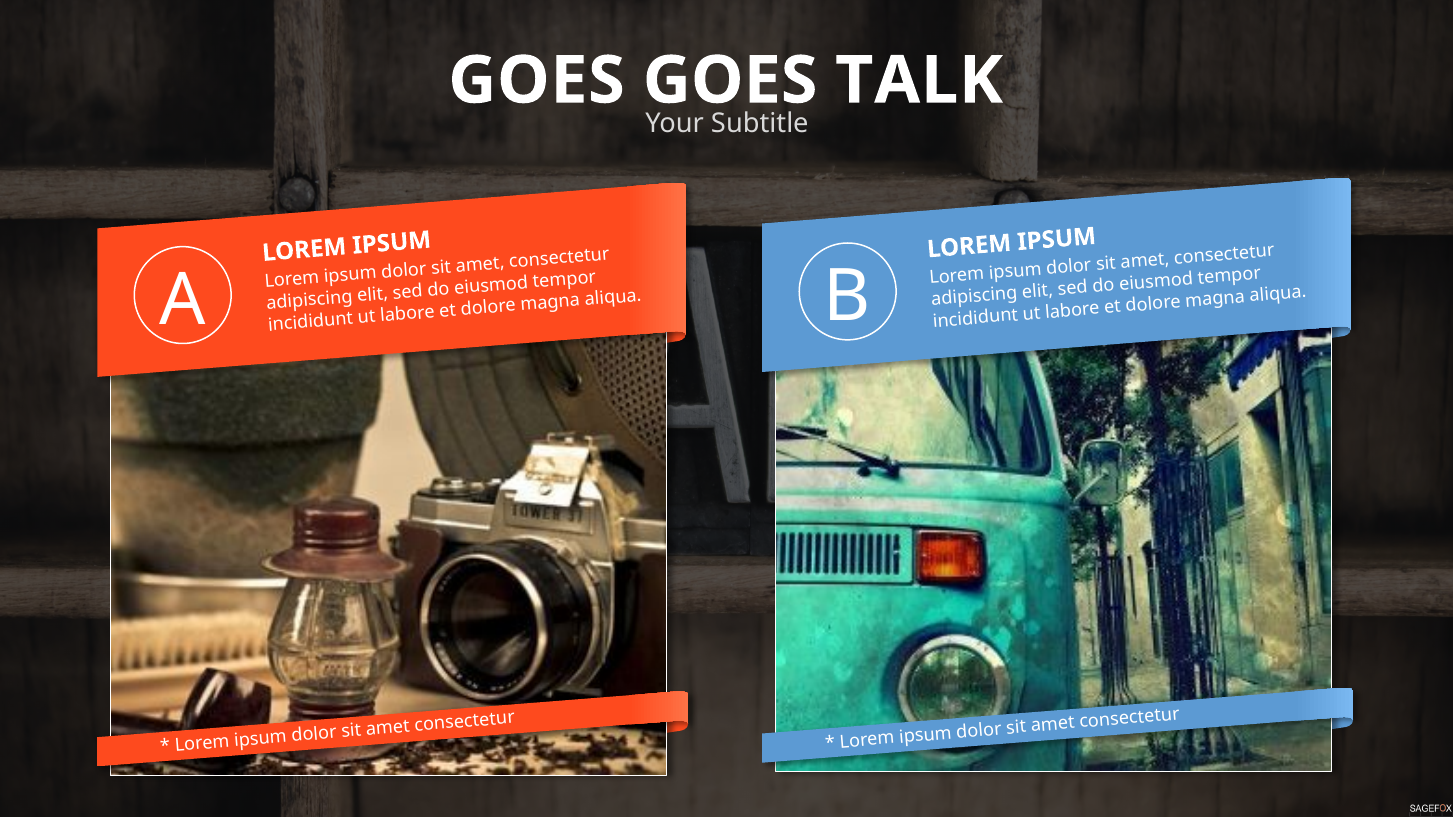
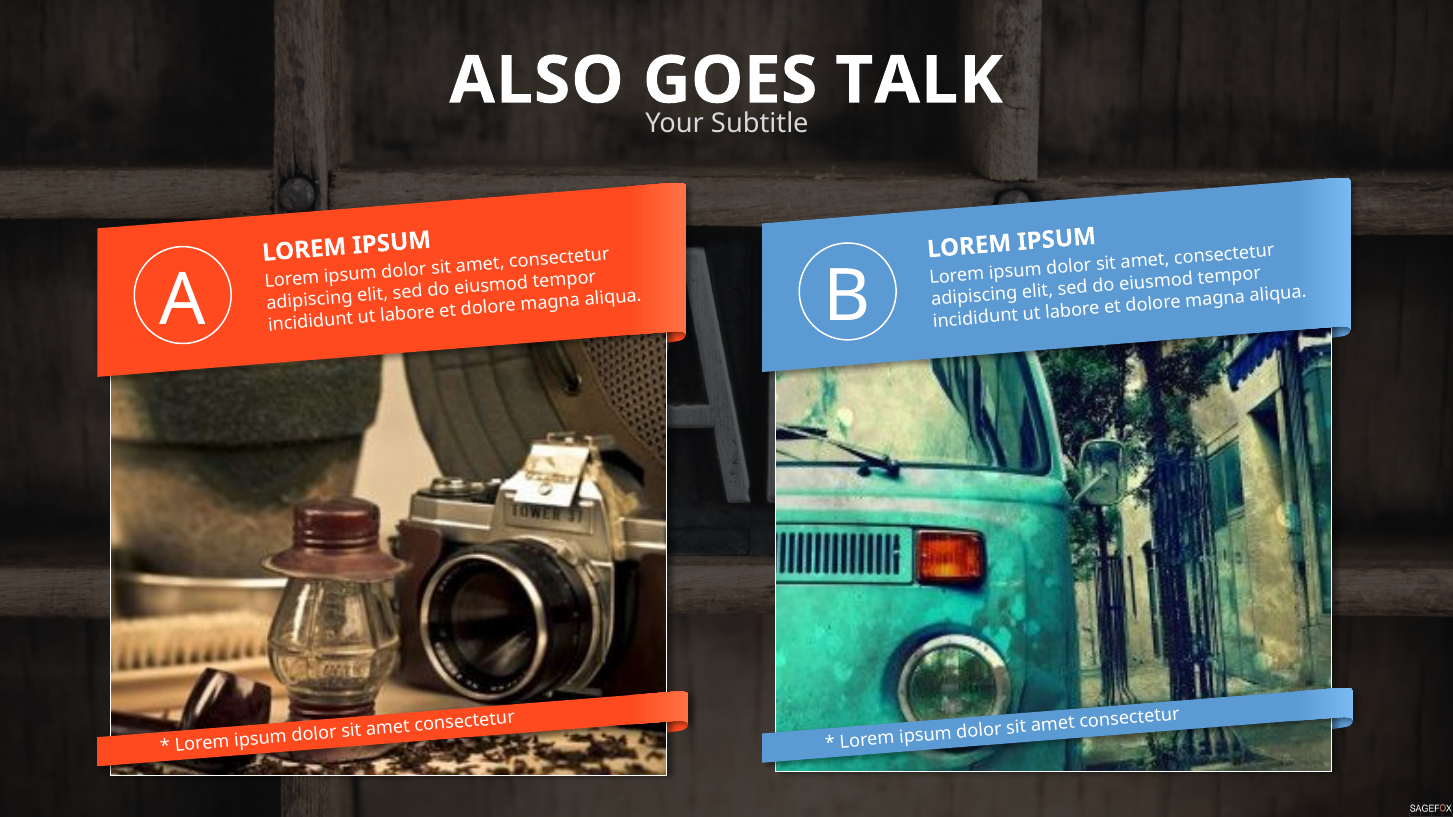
GOES at (537, 81): GOES -> ALSO
